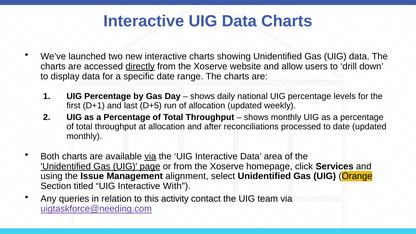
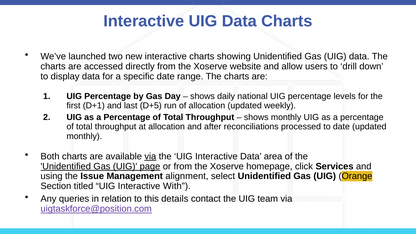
directly underline: present -> none
activity: activity -> details
uigtaskforce@needing.com: uigtaskforce@needing.com -> uigtaskforce@position.com
